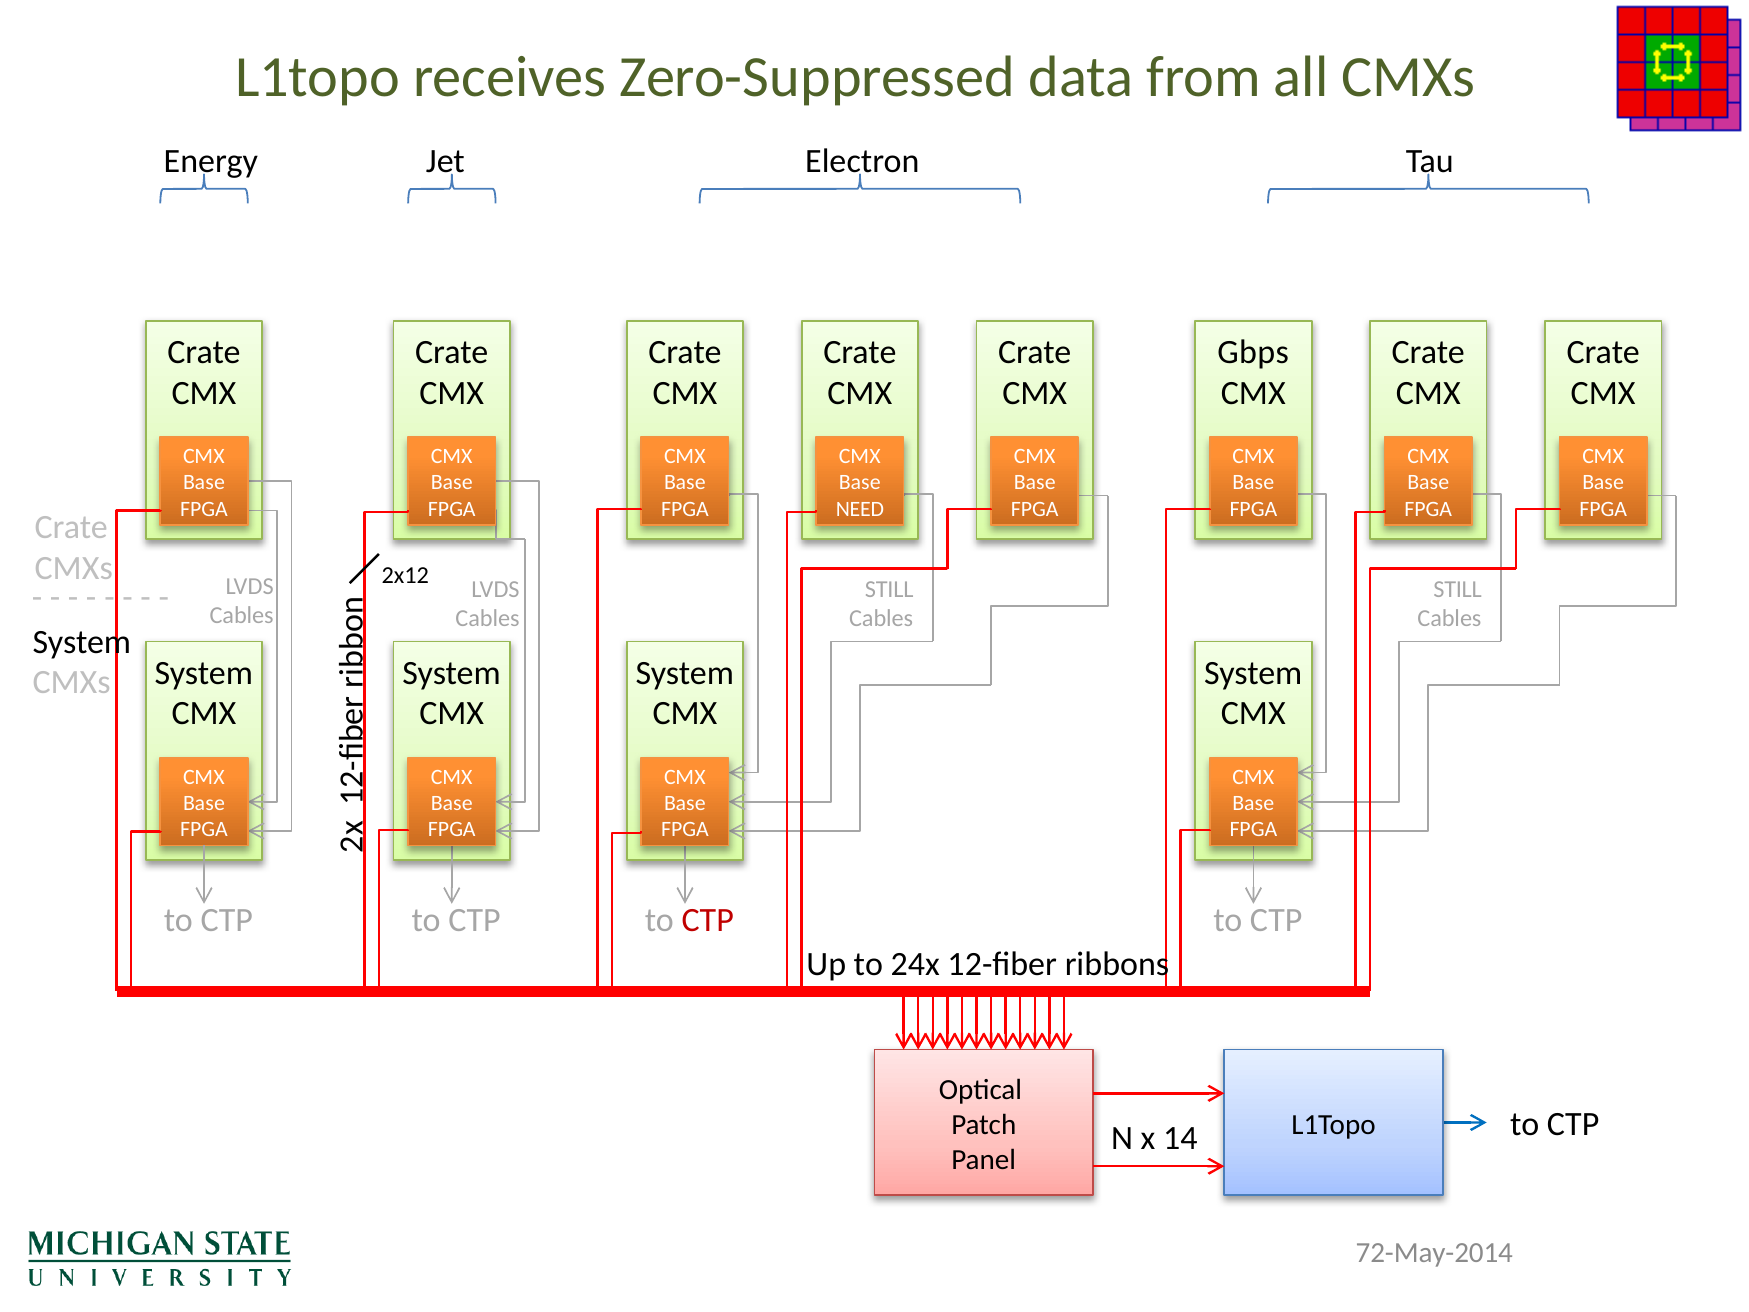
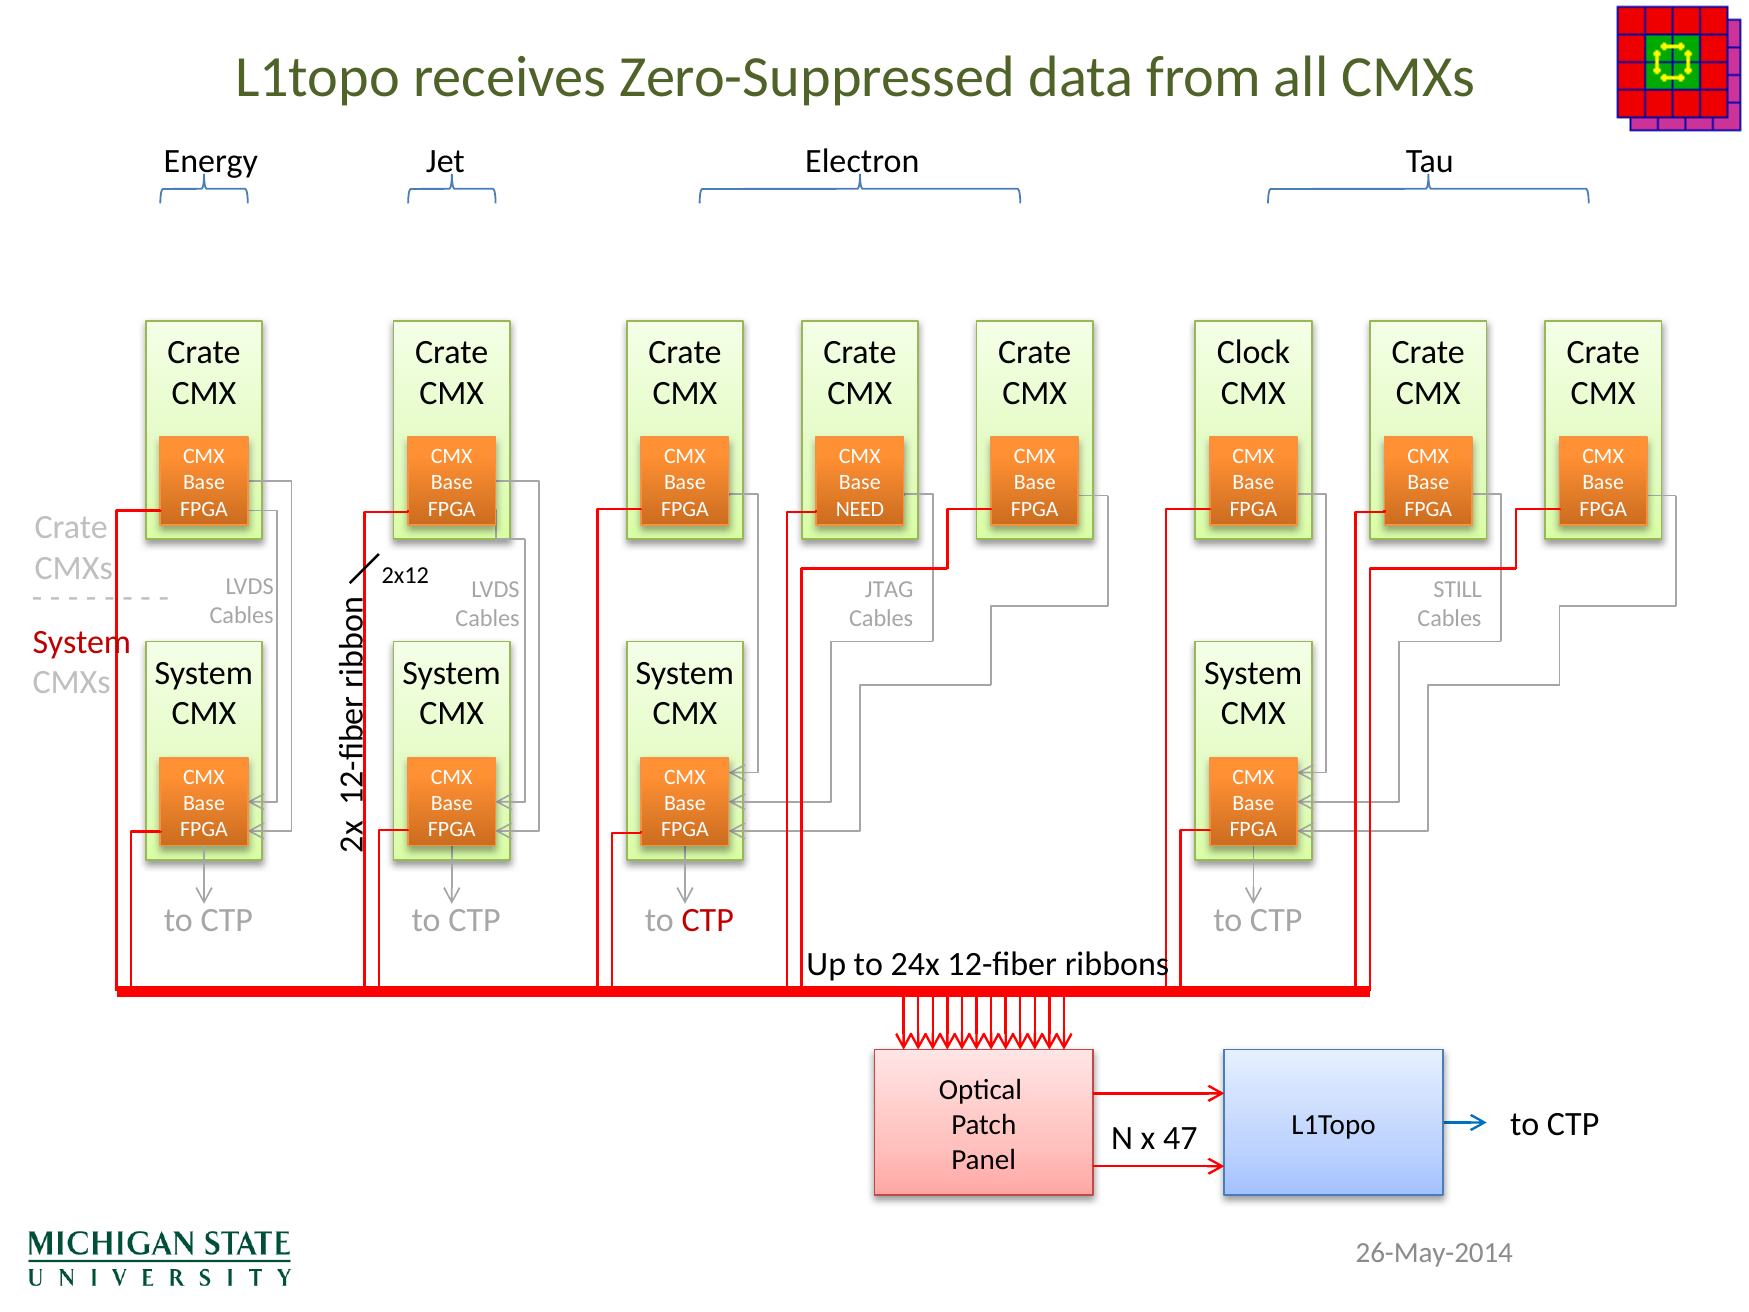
Gbps: Gbps -> Clock
STILL at (889, 590): STILL -> JTAG
System at (82, 642) colour: black -> red
14: 14 -> 47
72-May-2014: 72-May-2014 -> 26-May-2014
